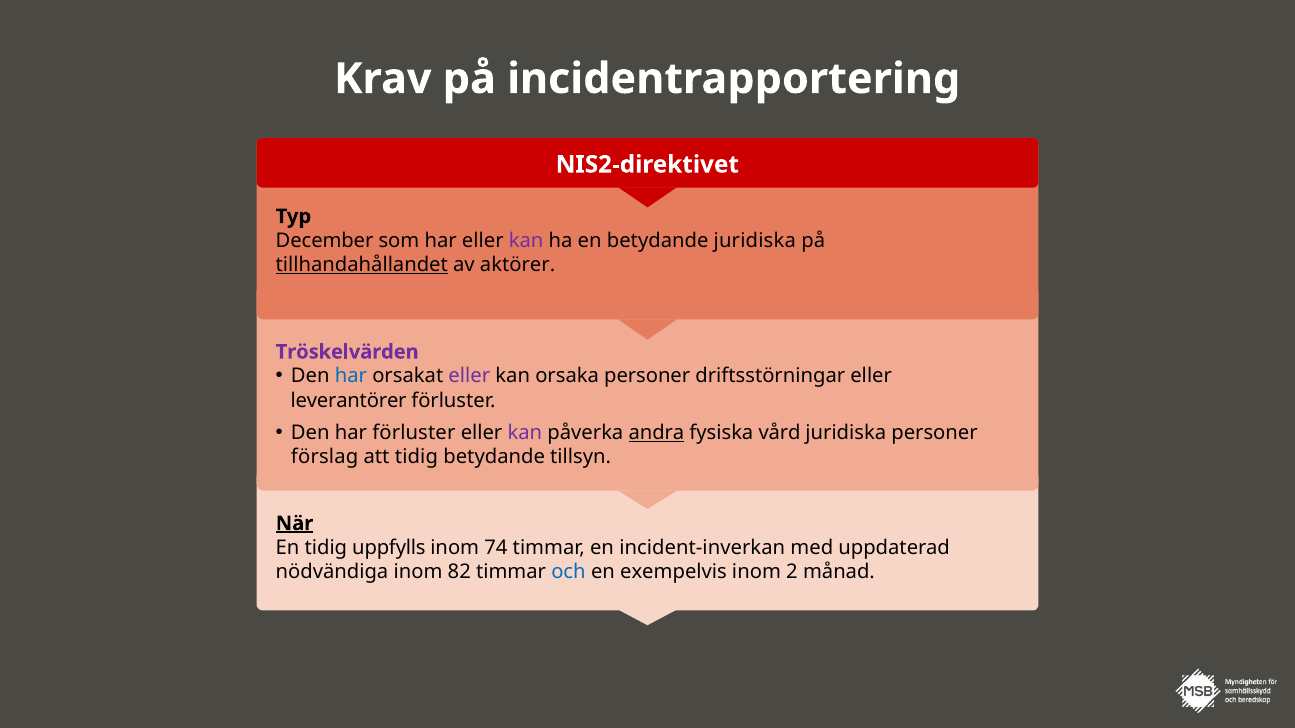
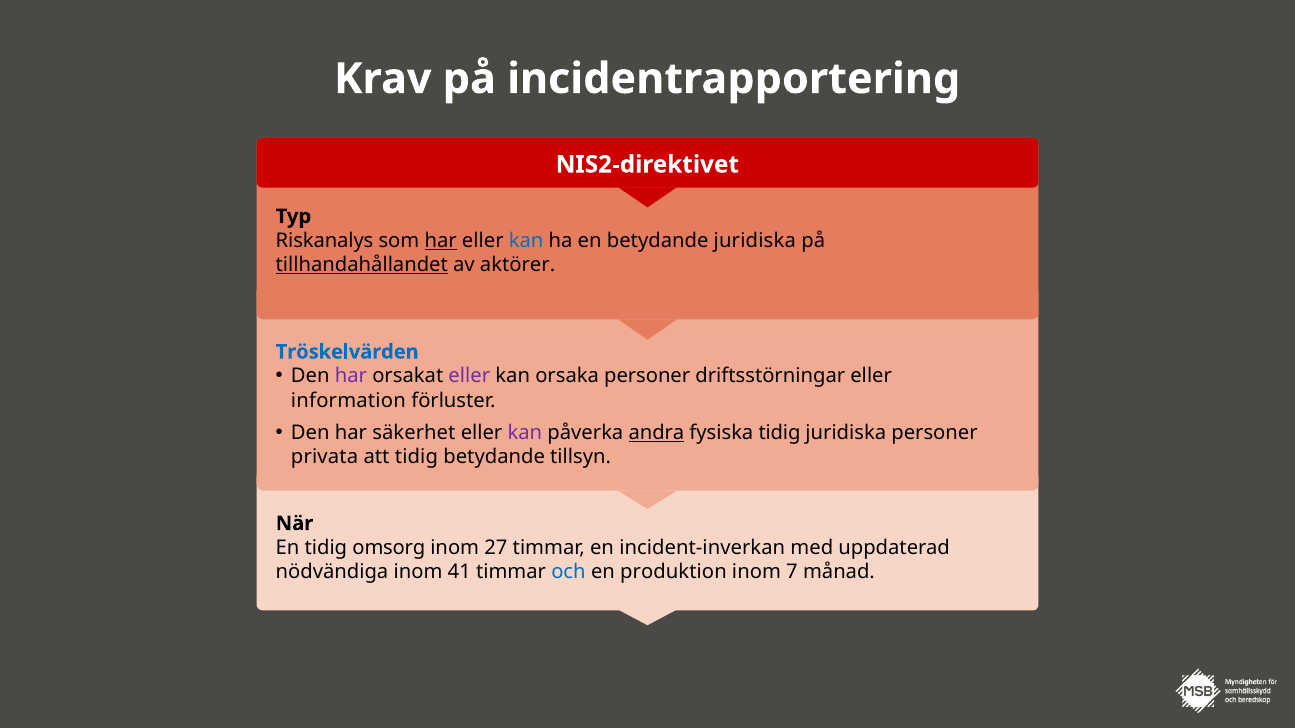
December: December -> Riskanalys
har at (441, 241) underline: none -> present
kan at (526, 241) colour: purple -> blue
Tröskelvärden colour: purple -> blue
har at (351, 376) colour: blue -> purple
leverantörer: leverantörer -> information
har förluster: förluster -> säkerhet
fysiska vård: vård -> tidig
förslag: förslag -> privata
När underline: present -> none
uppfylls: uppfylls -> omsorg
74: 74 -> 27
82: 82 -> 41
exempelvis: exempelvis -> produktion
2: 2 -> 7
